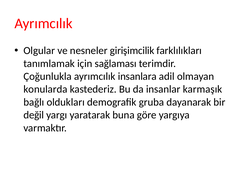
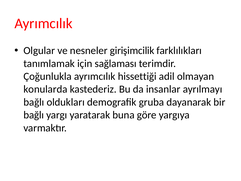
insanlara: insanlara -> hissettiği
karmaşık: karmaşık -> ayrılmayı
değil at (34, 115): değil -> bağlı
